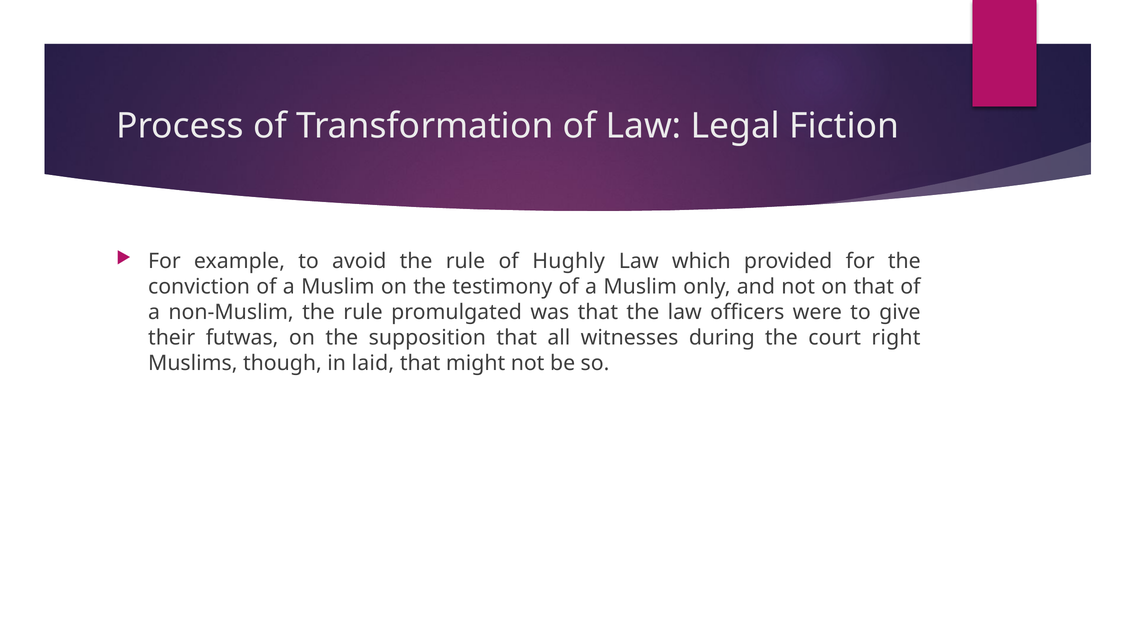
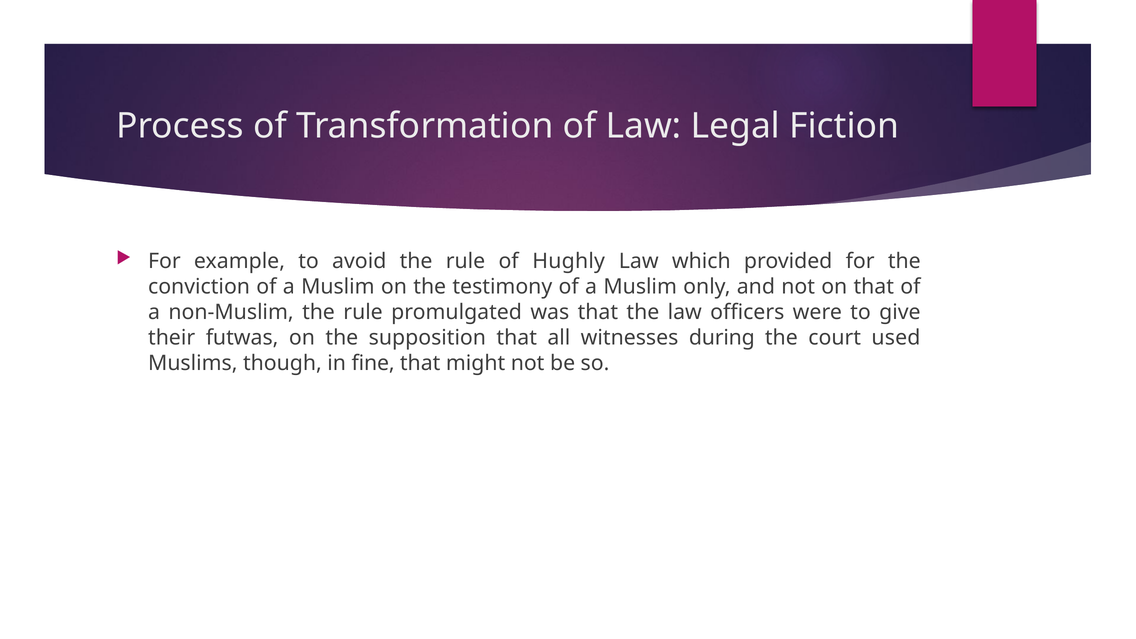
right: right -> used
laid: laid -> fine
